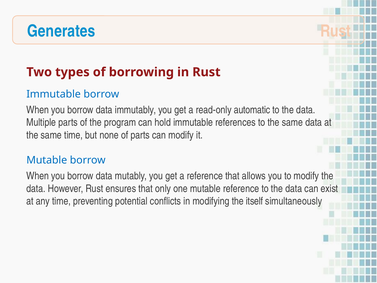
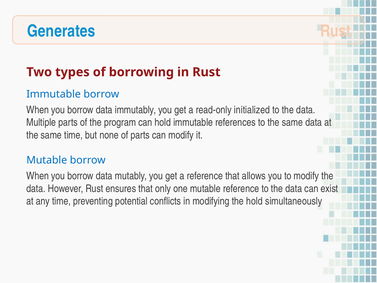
automatic: automatic -> initialized
the itself: itself -> hold
